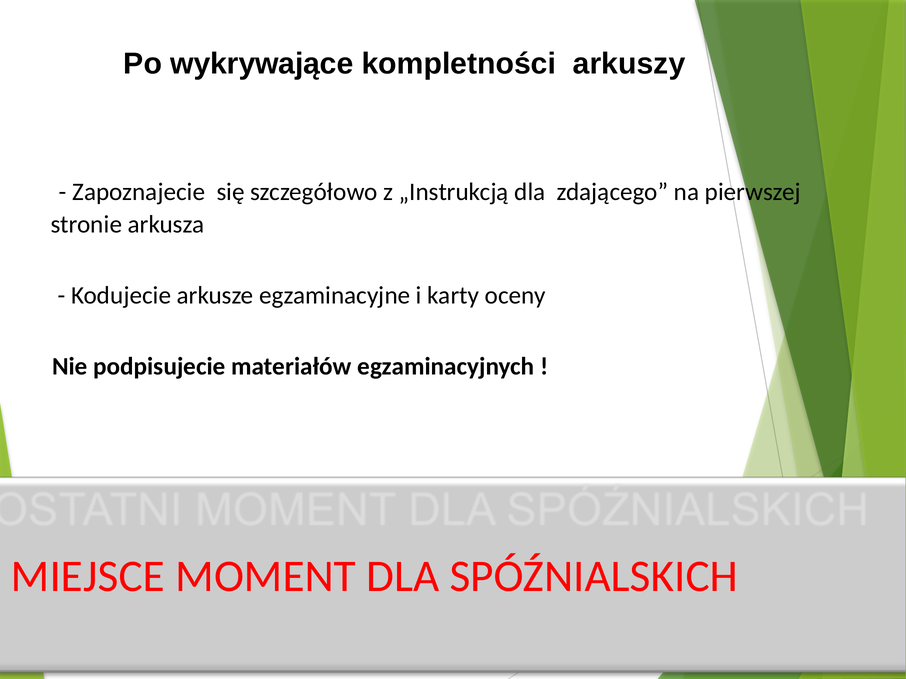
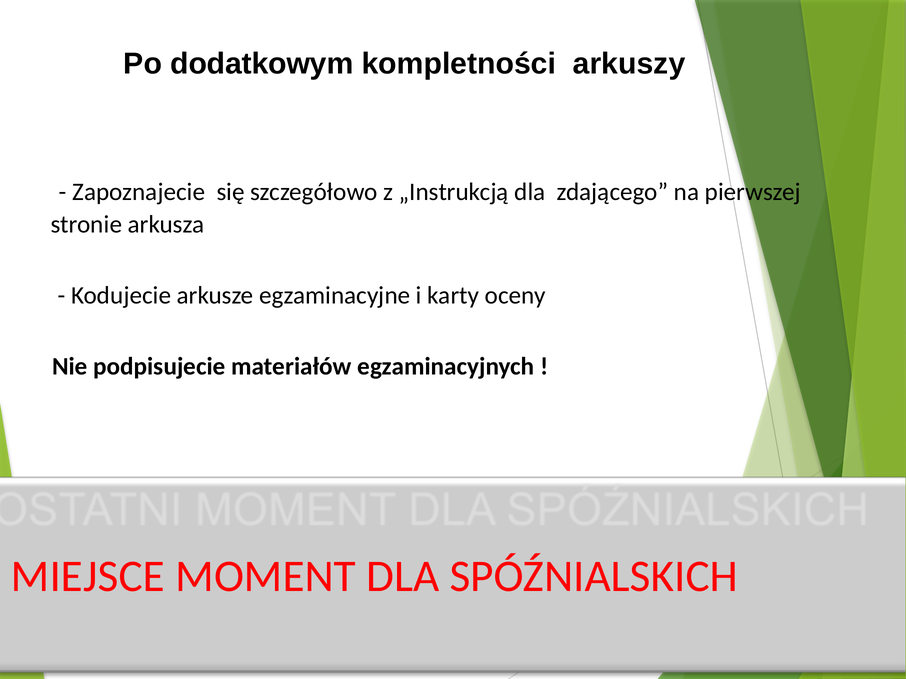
wykrywające: wykrywające -> dodatkowym
